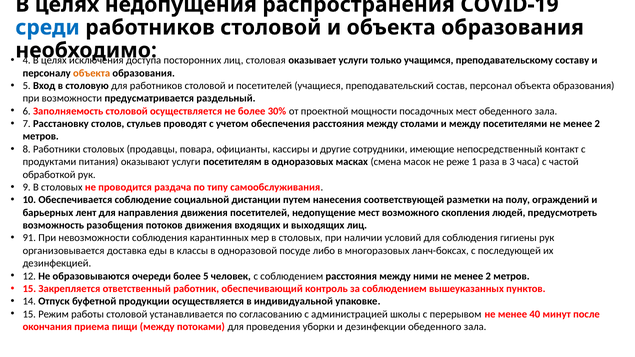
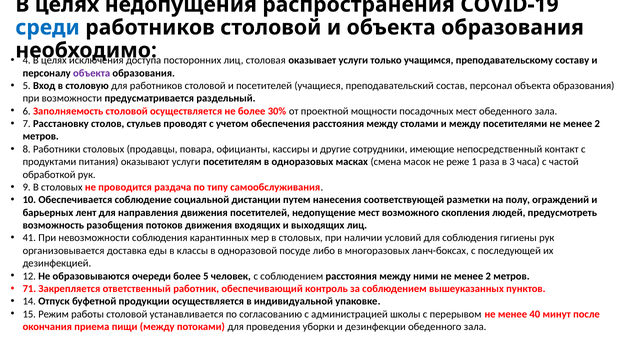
объекта at (92, 73) colour: orange -> purple
91: 91 -> 41
15 at (29, 289): 15 -> 71
